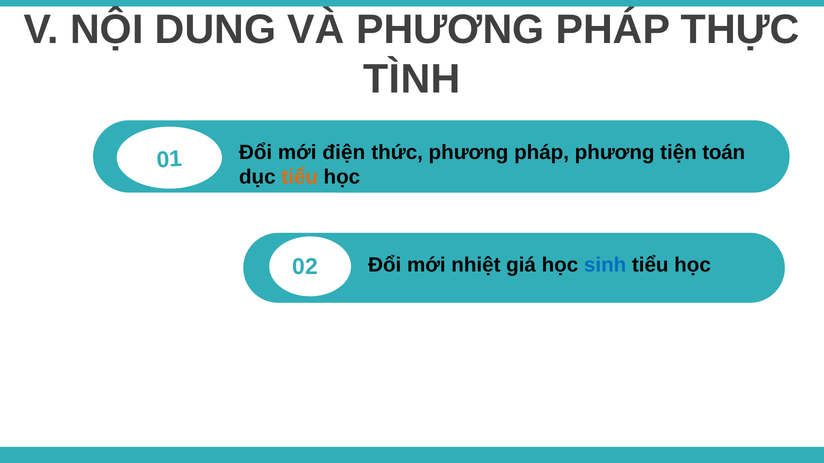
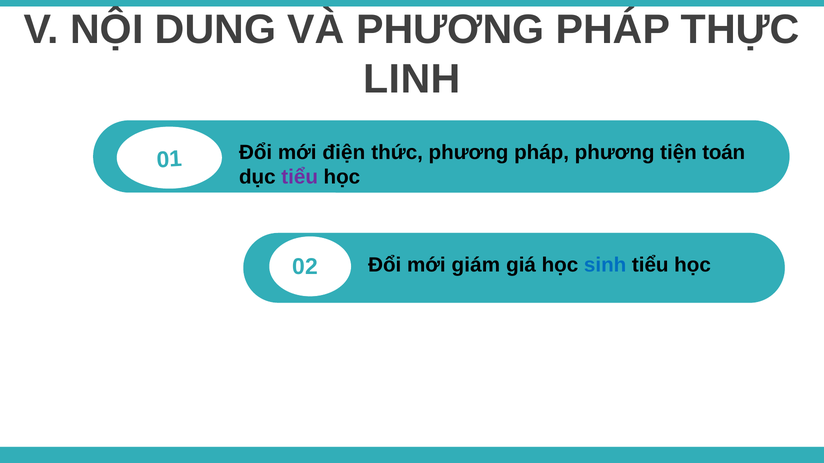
TÌNH: TÌNH -> LINH
tiểu at (300, 177) colour: orange -> purple
nhiệt: nhiệt -> giám
